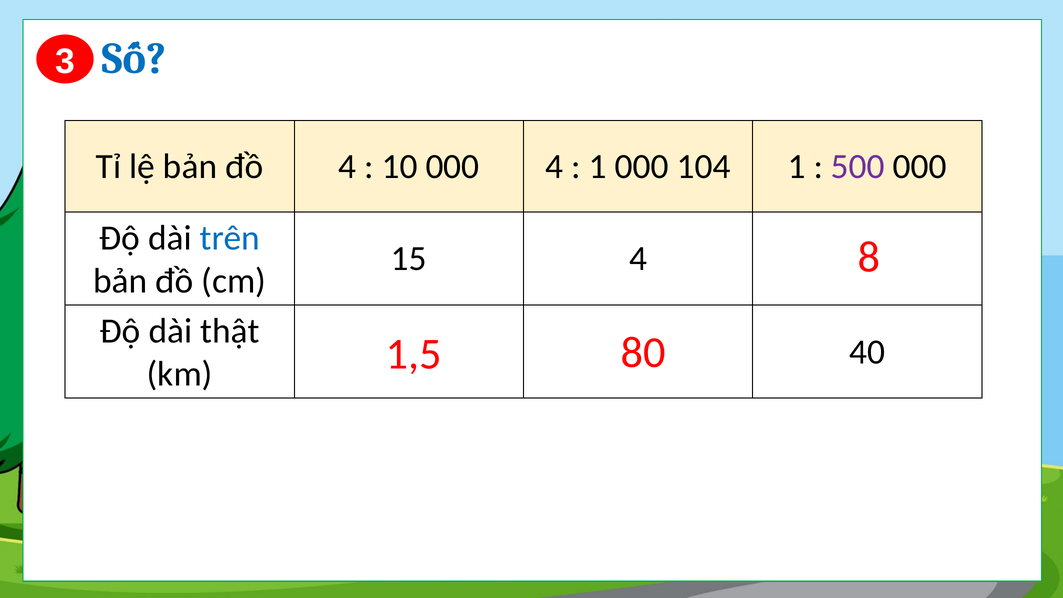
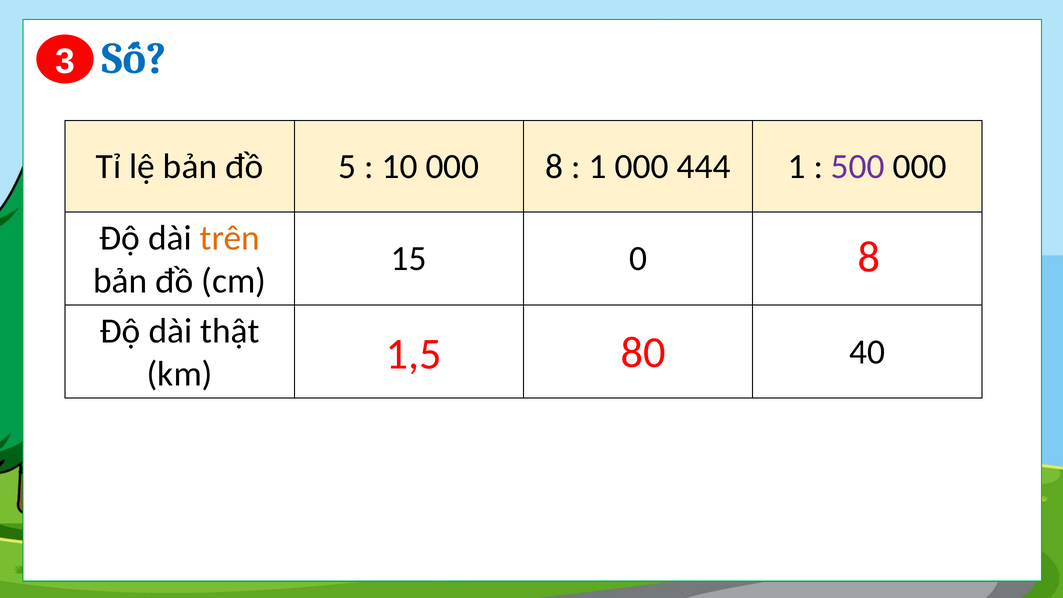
đồ 4: 4 -> 5
000 4: 4 -> 8
104: 104 -> 444
trên colour: blue -> orange
15 4: 4 -> 0
